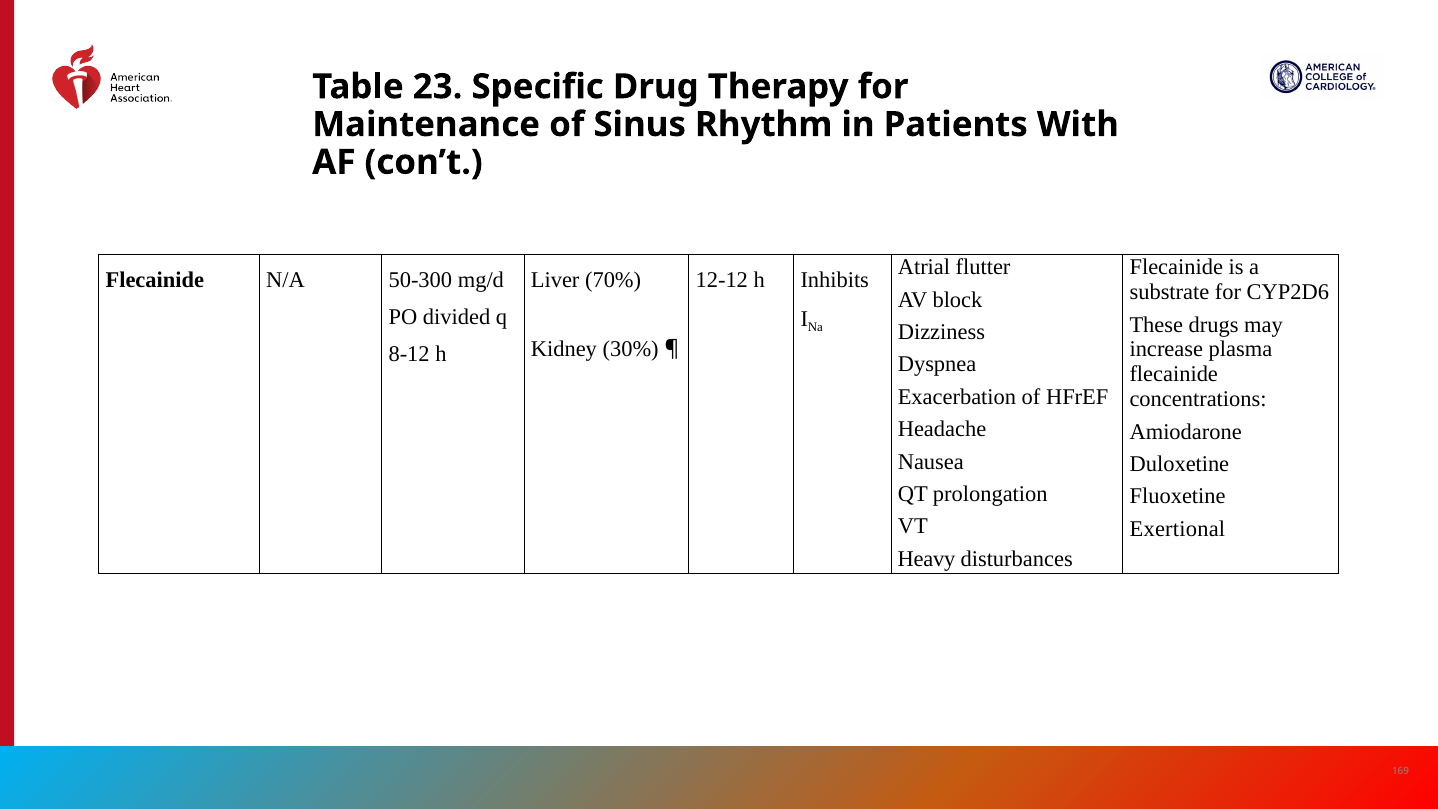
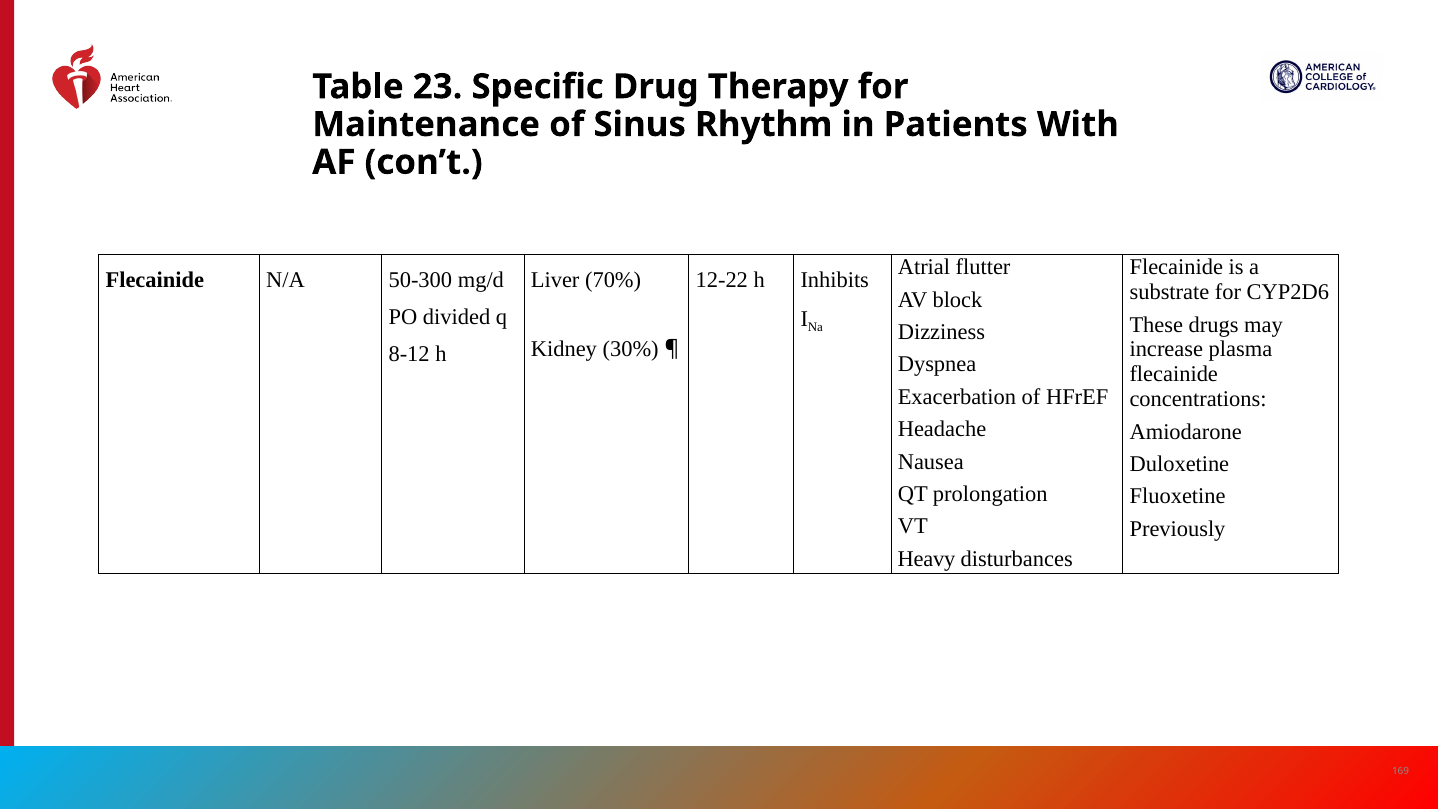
12-12: 12-12 -> 12-22
Exertional: Exertional -> Previously
